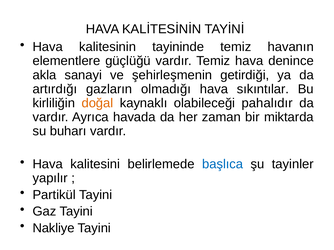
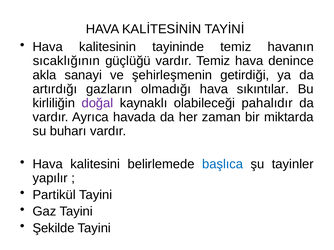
elementlere: elementlere -> sıcaklığının
doğal colour: orange -> purple
Nakliye: Nakliye -> Şekilde
